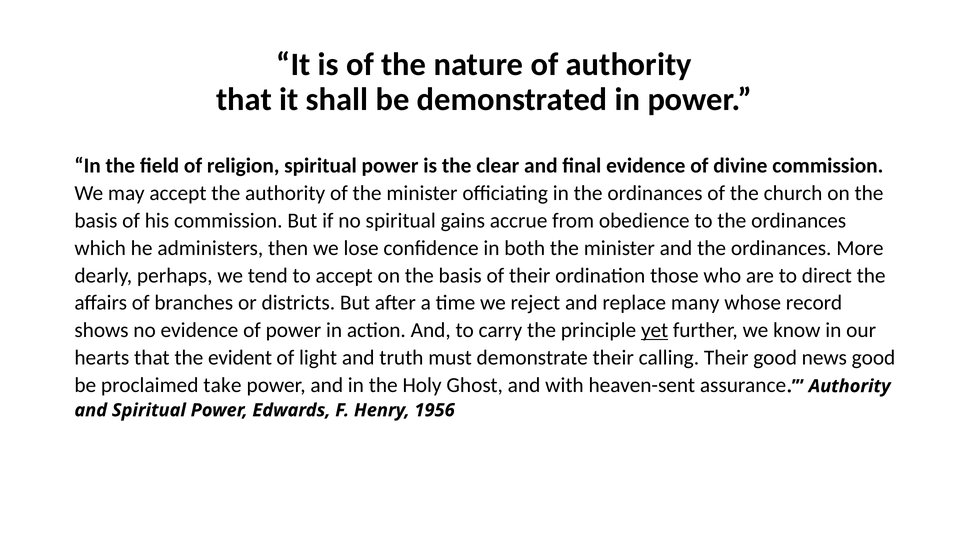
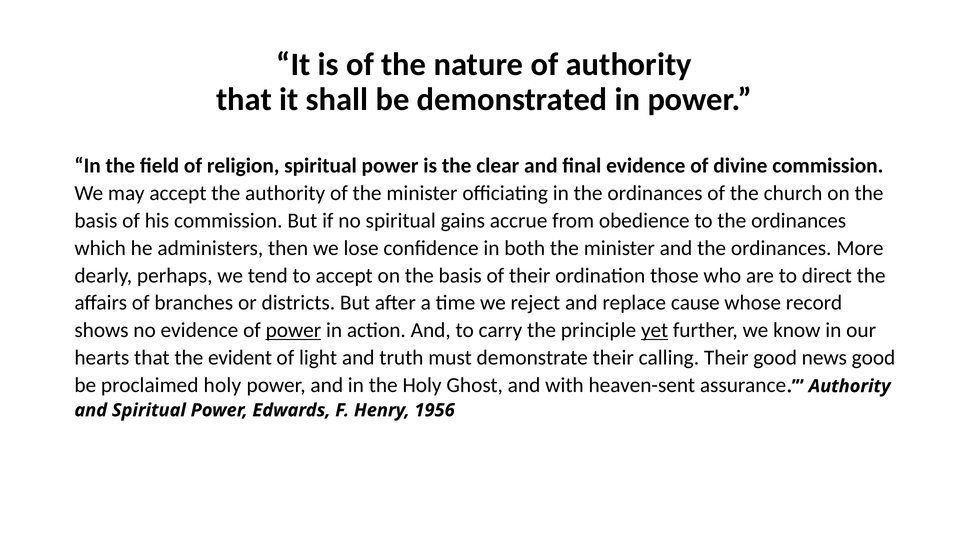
many: many -> cause
power at (293, 330) underline: none -> present
proclaimed take: take -> holy
